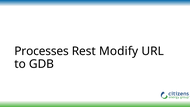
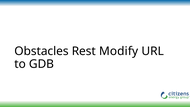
Processes: Processes -> Obstacles
